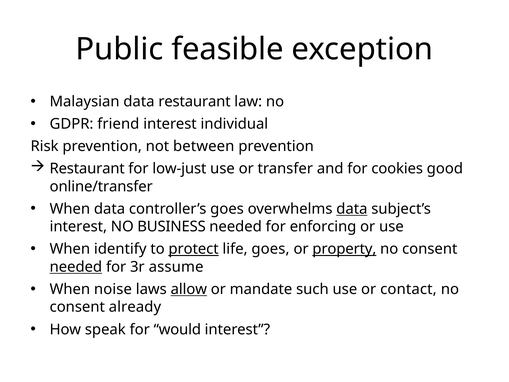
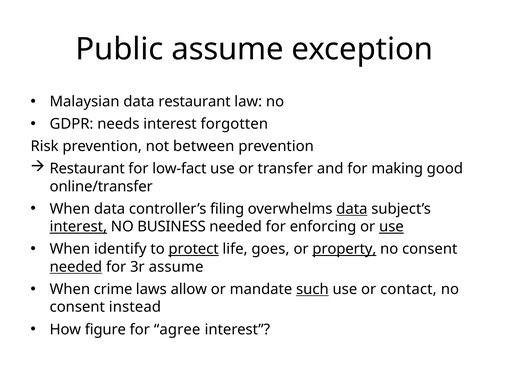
Public feasible: feasible -> assume
friend: friend -> needs
individual: individual -> forgotten
low-just: low-just -> low-fact
cookies: cookies -> making
controller’s goes: goes -> filing
interest at (78, 227) underline: none -> present
use at (391, 227) underline: none -> present
noise: noise -> crime
allow underline: present -> none
such underline: none -> present
already: already -> instead
speak: speak -> figure
would: would -> agree
